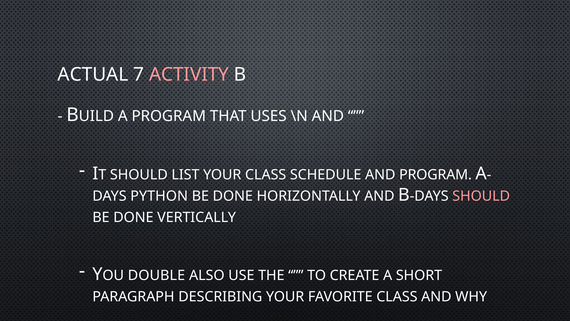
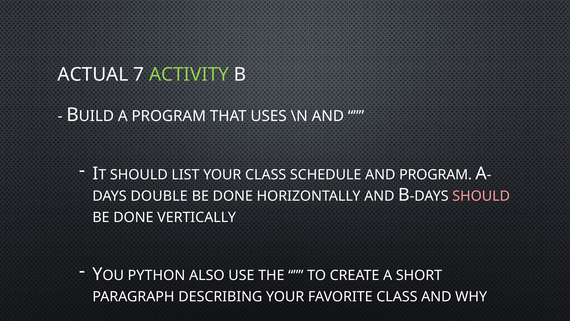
ACTIVITY colour: pink -> light green
PYTHON: PYTHON -> DOUBLE
DOUBLE: DOUBLE -> PYTHON
